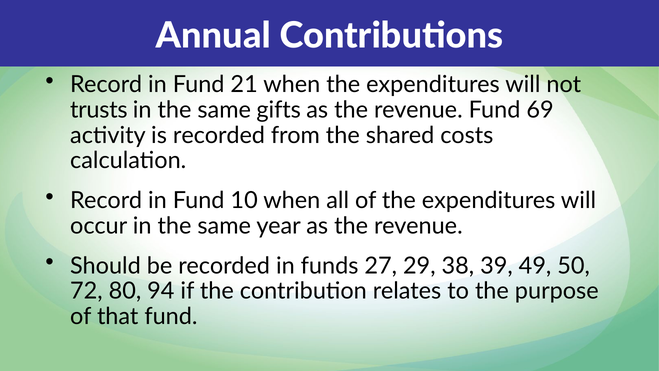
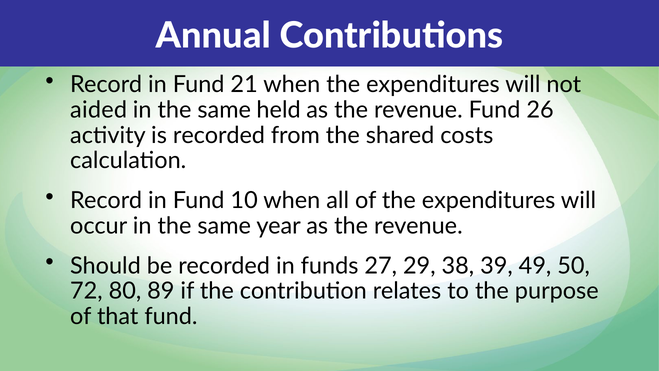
trusts: trusts -> aided
gifts: gifts -> held
69: 69 -> 26
94: 94 -> 89
